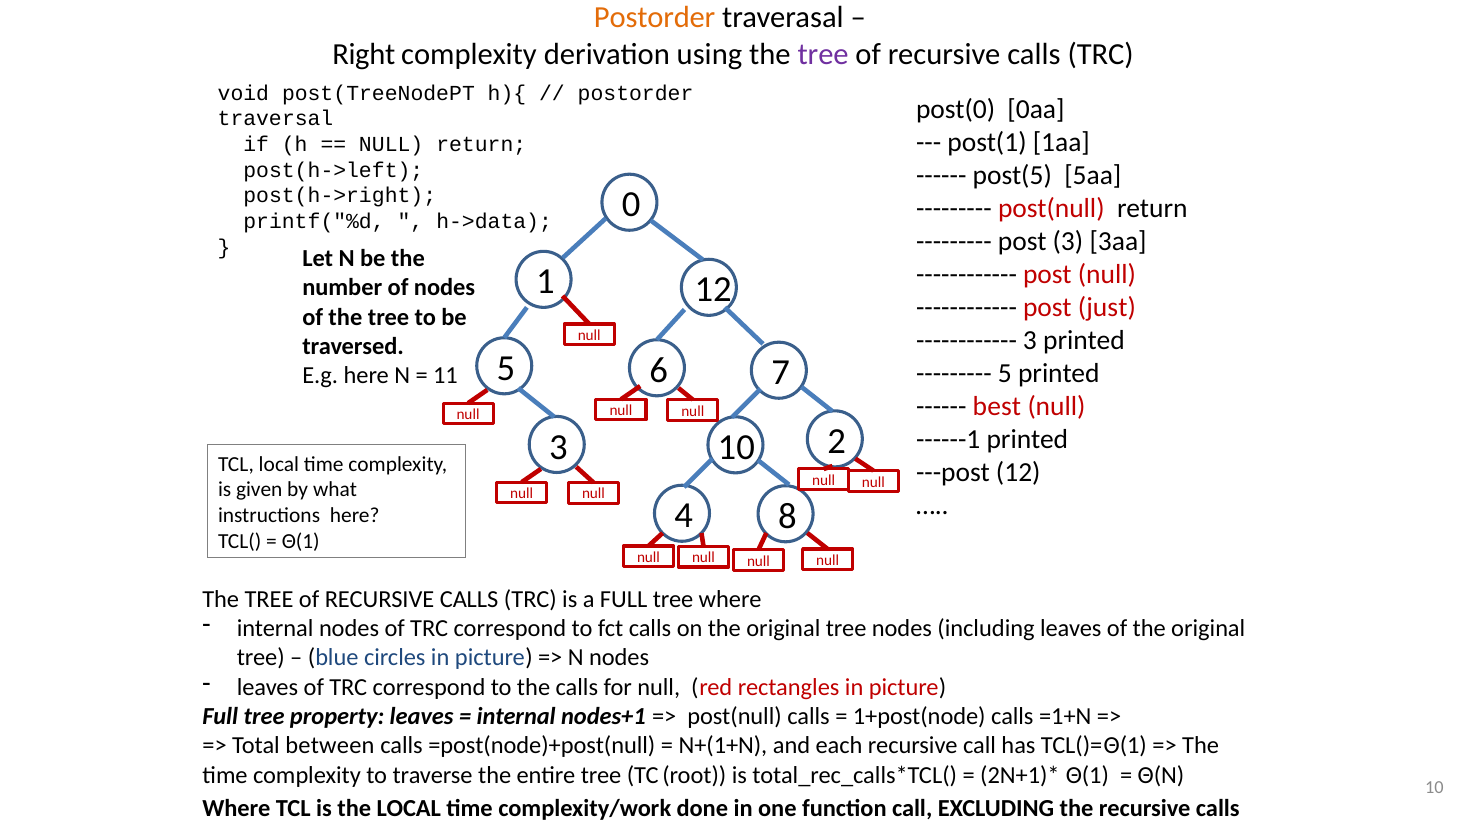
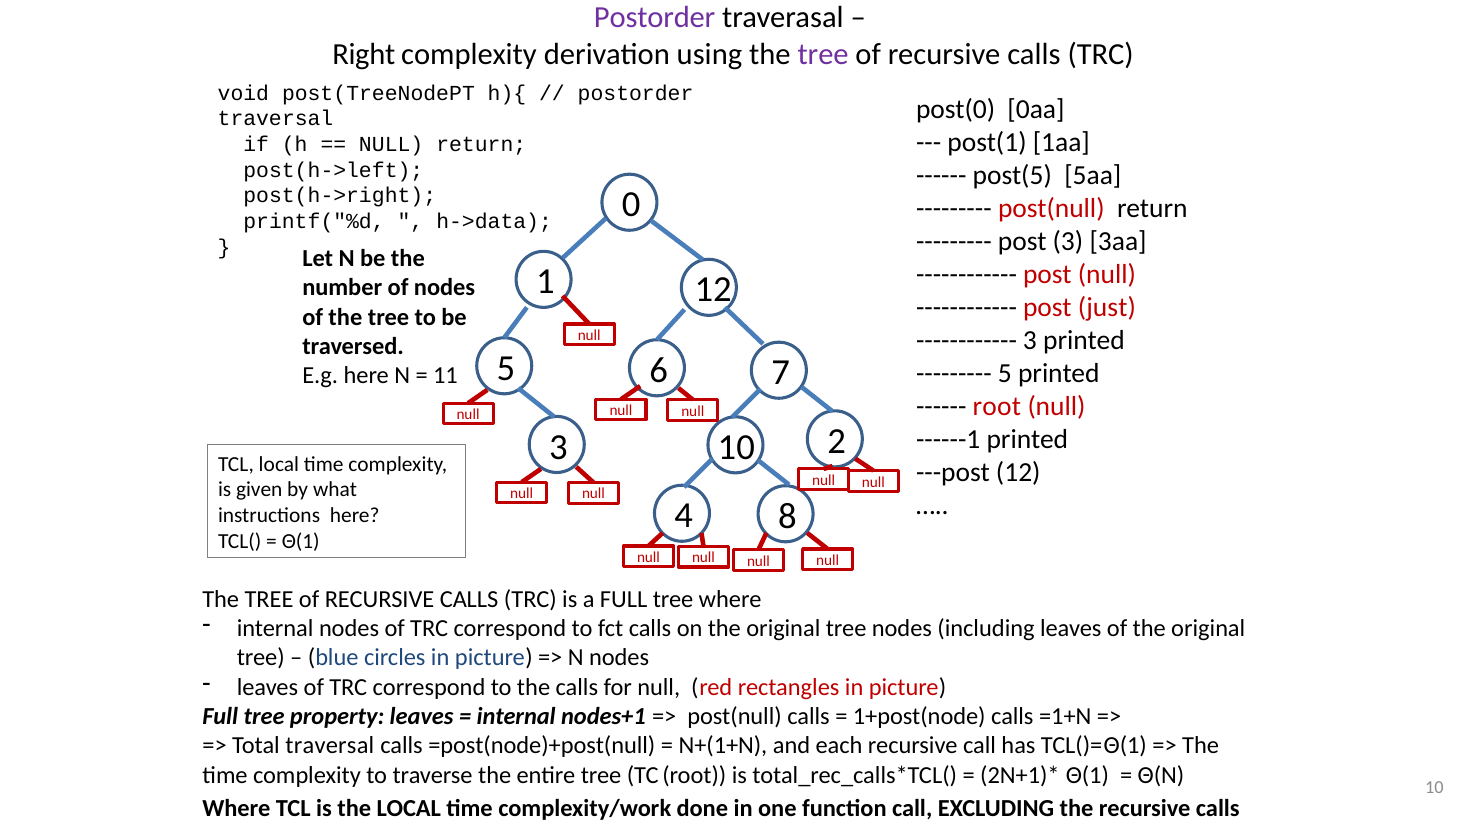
Postorder at (655, 18) colour: orange -> purple
best at (997, 407): best -> root
Total between: between -> traversal
